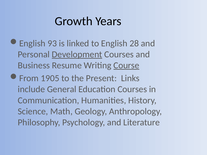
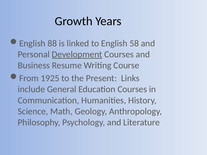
93: 93 -> 88
28: 28 -> 58
Course underline: present -> none
1905: 1905 -> 1925
